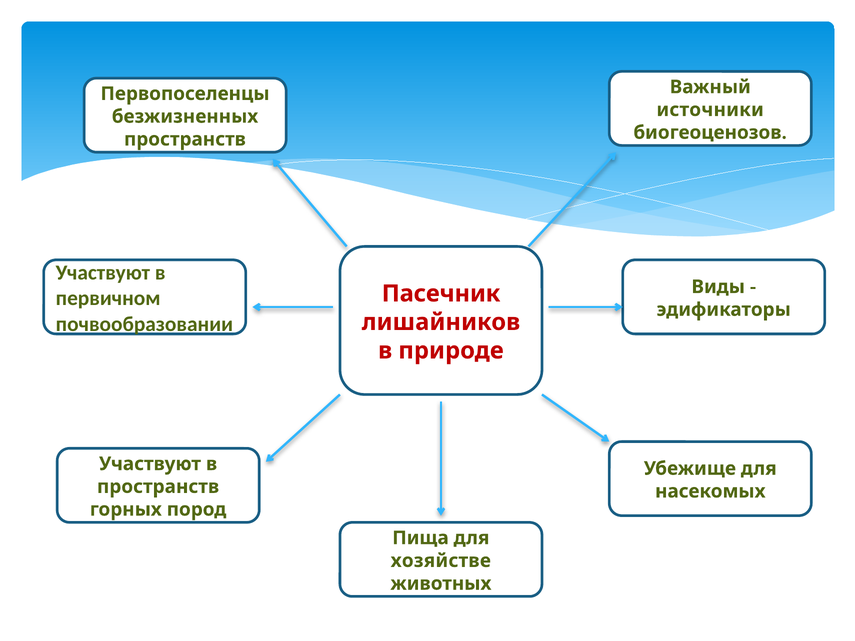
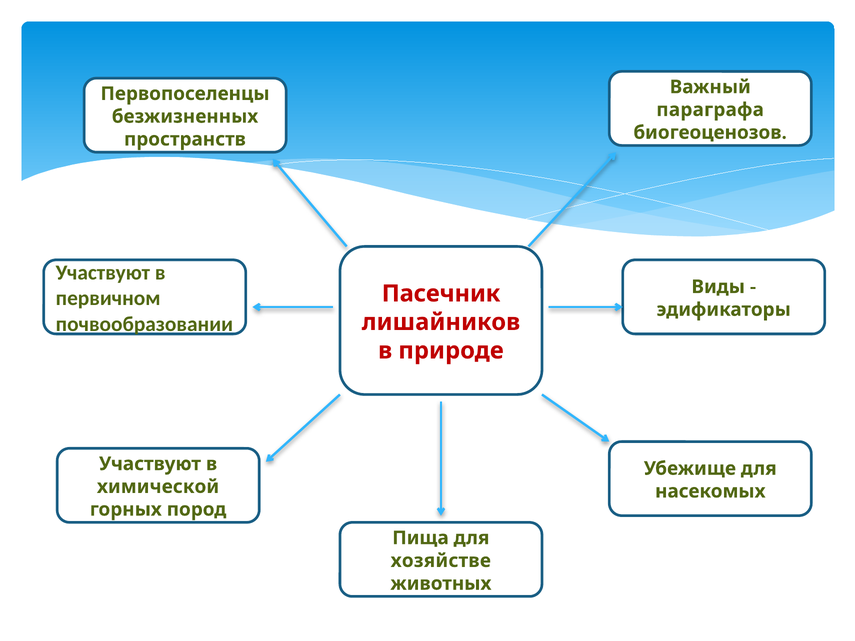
источники: источники -> параграфа
пространств at (158, 487): пространств -> химической
